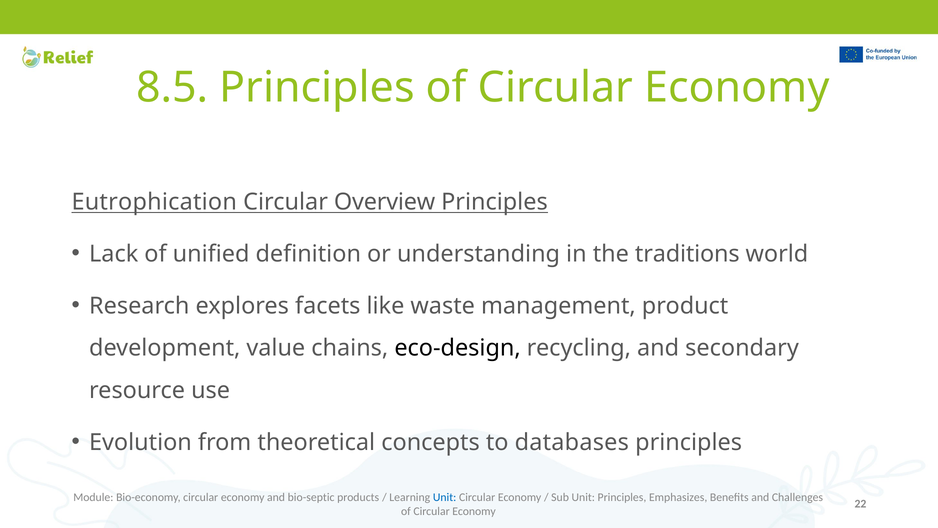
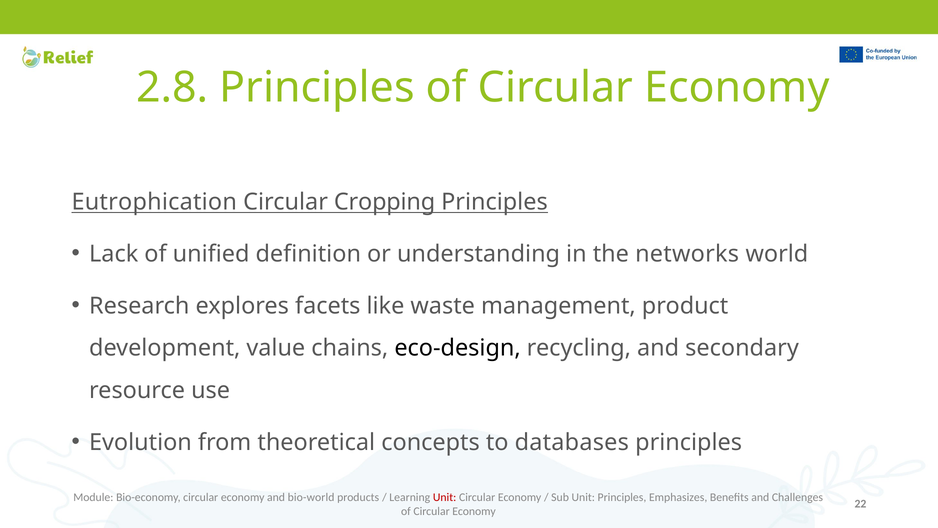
8.5: 8.5 -> 2.8
Overview: Overview -> Cropping
traditions: traditions -> networks
bio-septic: bio-septic -> bio-world
Unit at (445, 497) colour: blue -> red
